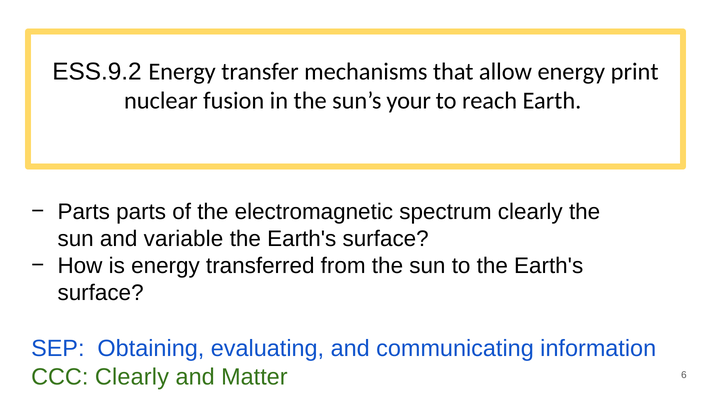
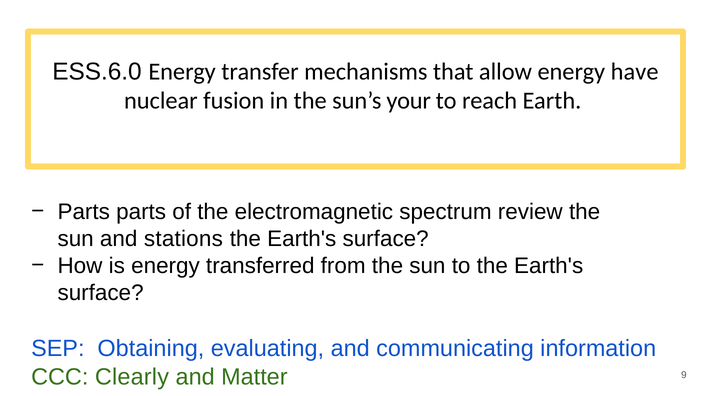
ESS.9.2: ESS.9.2 -> ESS.6.0
print: print -> have
spectrum clearly: clearly -> review
variable: variable -> stations
6: 6 -> 9
